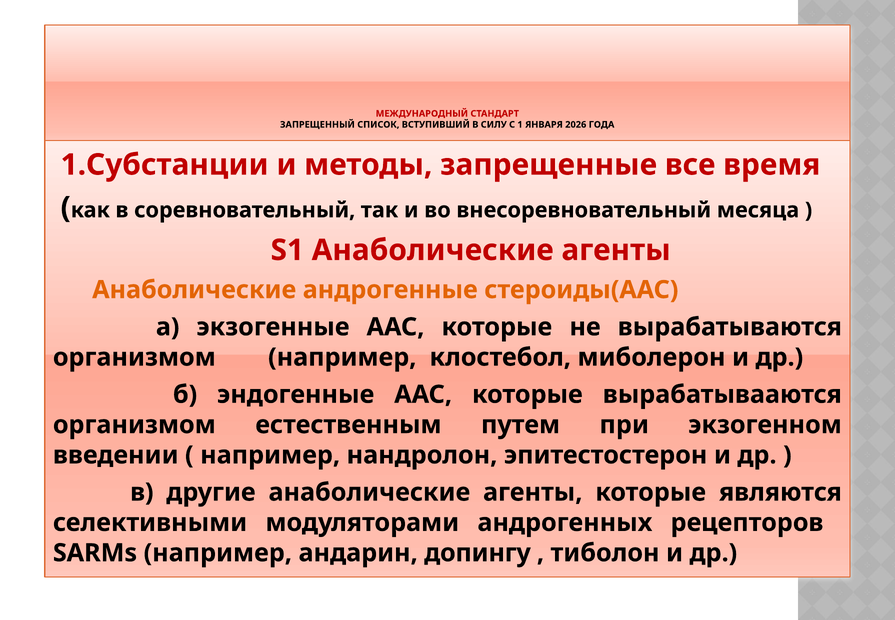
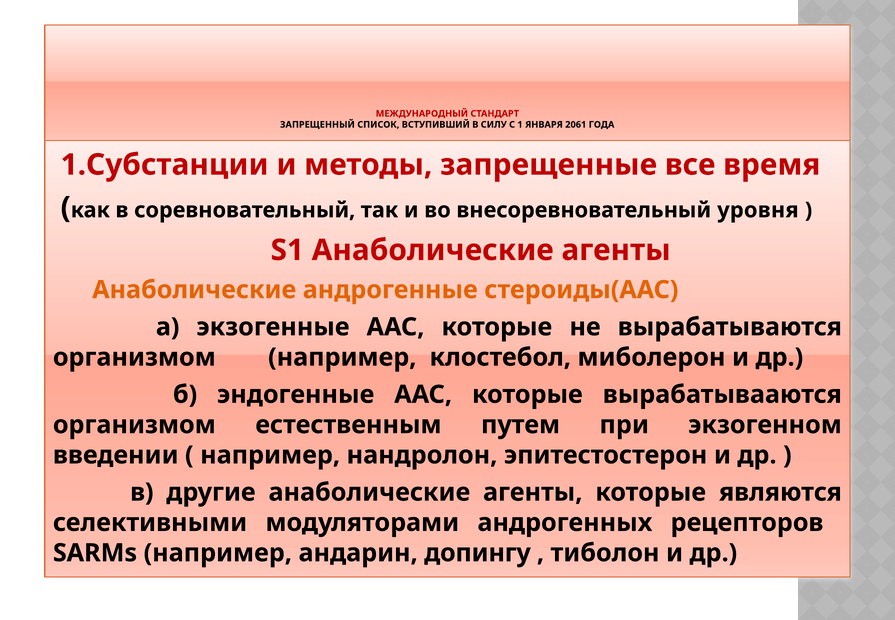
2026: 2026 -> 2061
месяца: месяца -> уровня
